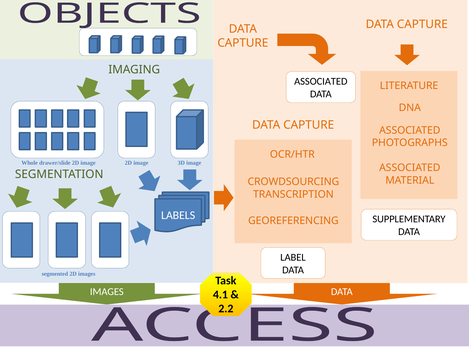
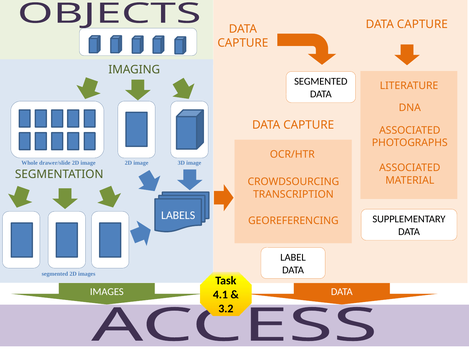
ASSOCIATED at (321, 81): ASSOCIATED -> SEGMENTED
2.2: 2.2 -> 3.2
